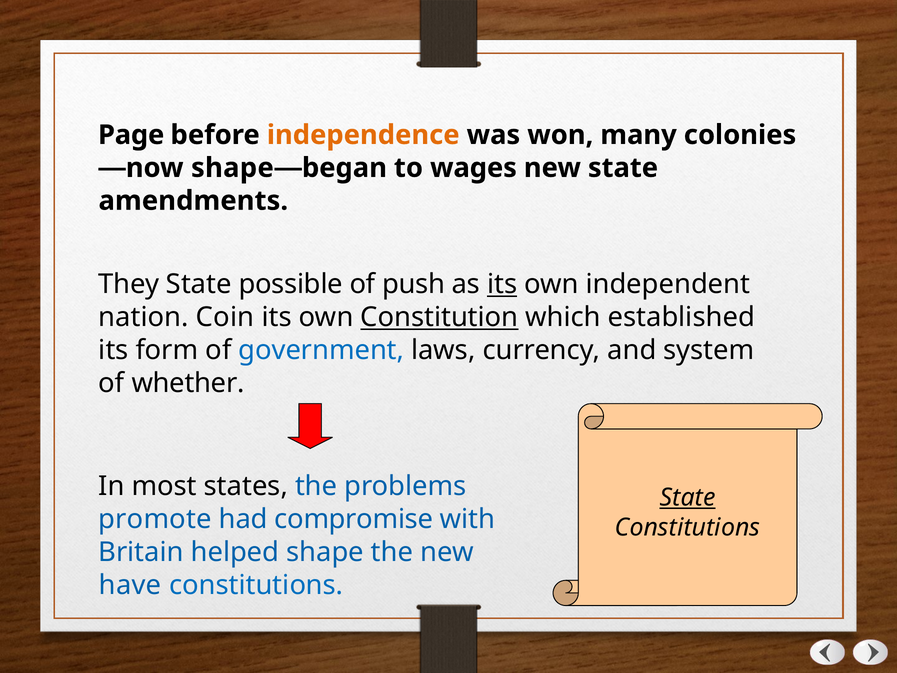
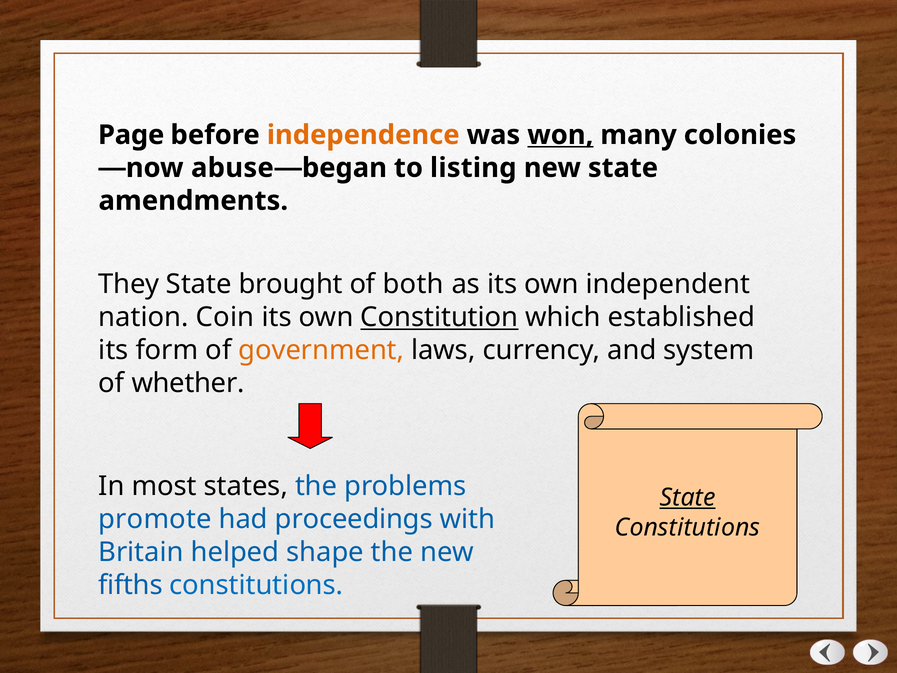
won underline: none -> present
shape at (232, 168): shape -> abuse
wages: wages -> listing
possible: possible -> brought
push: push -> both
its at (502, 284) underline: present -> none
government colour: blue -> orange
compromise: compromise -> proceedings
have: have -> fifths
